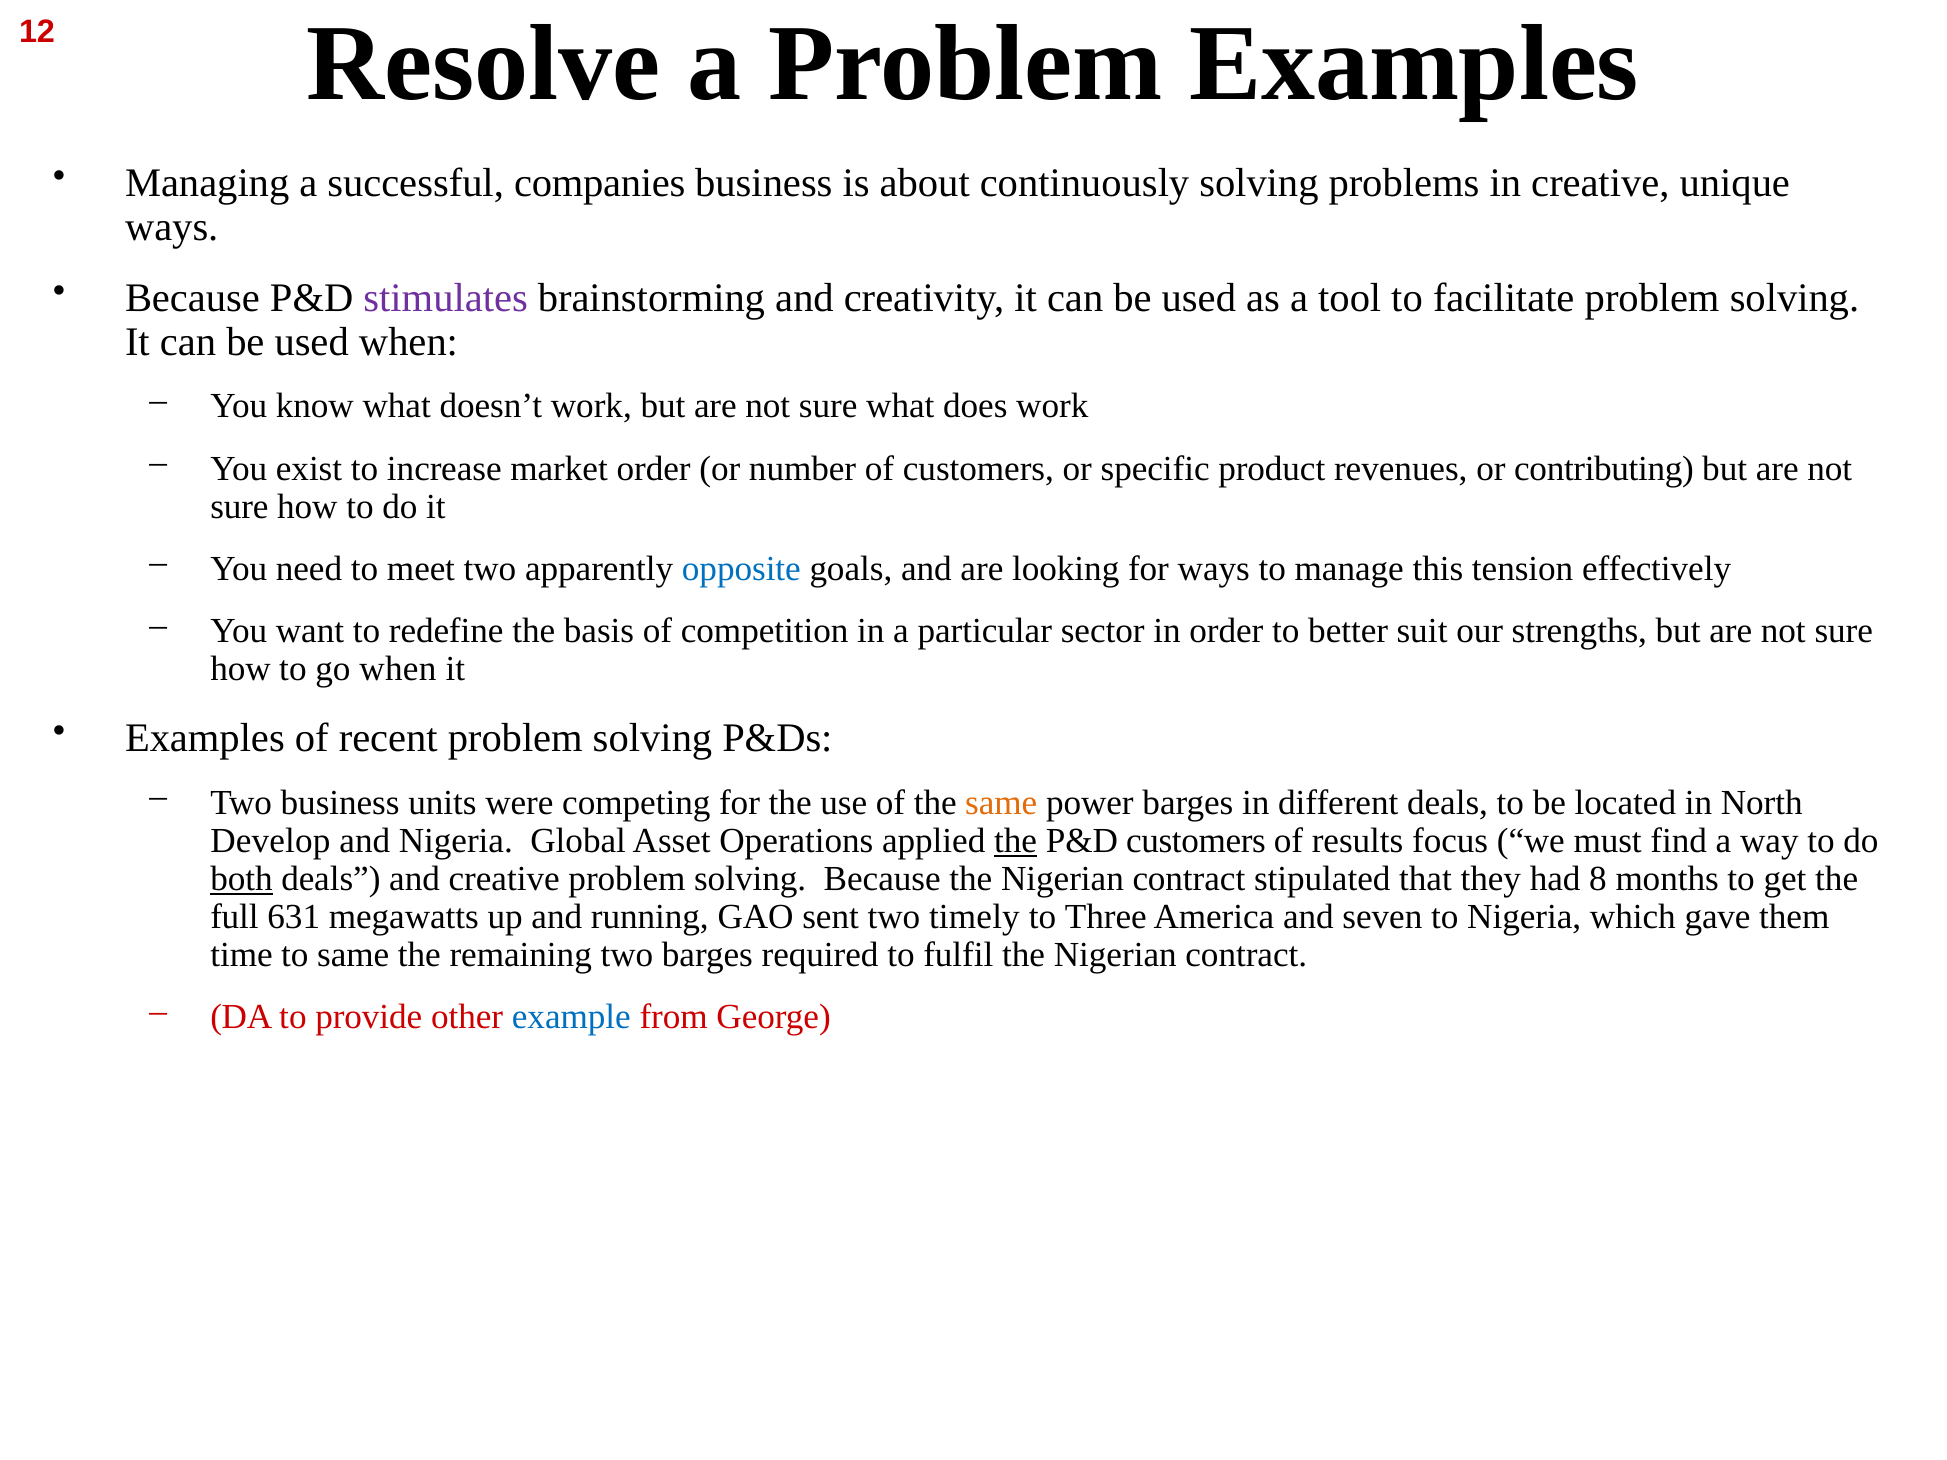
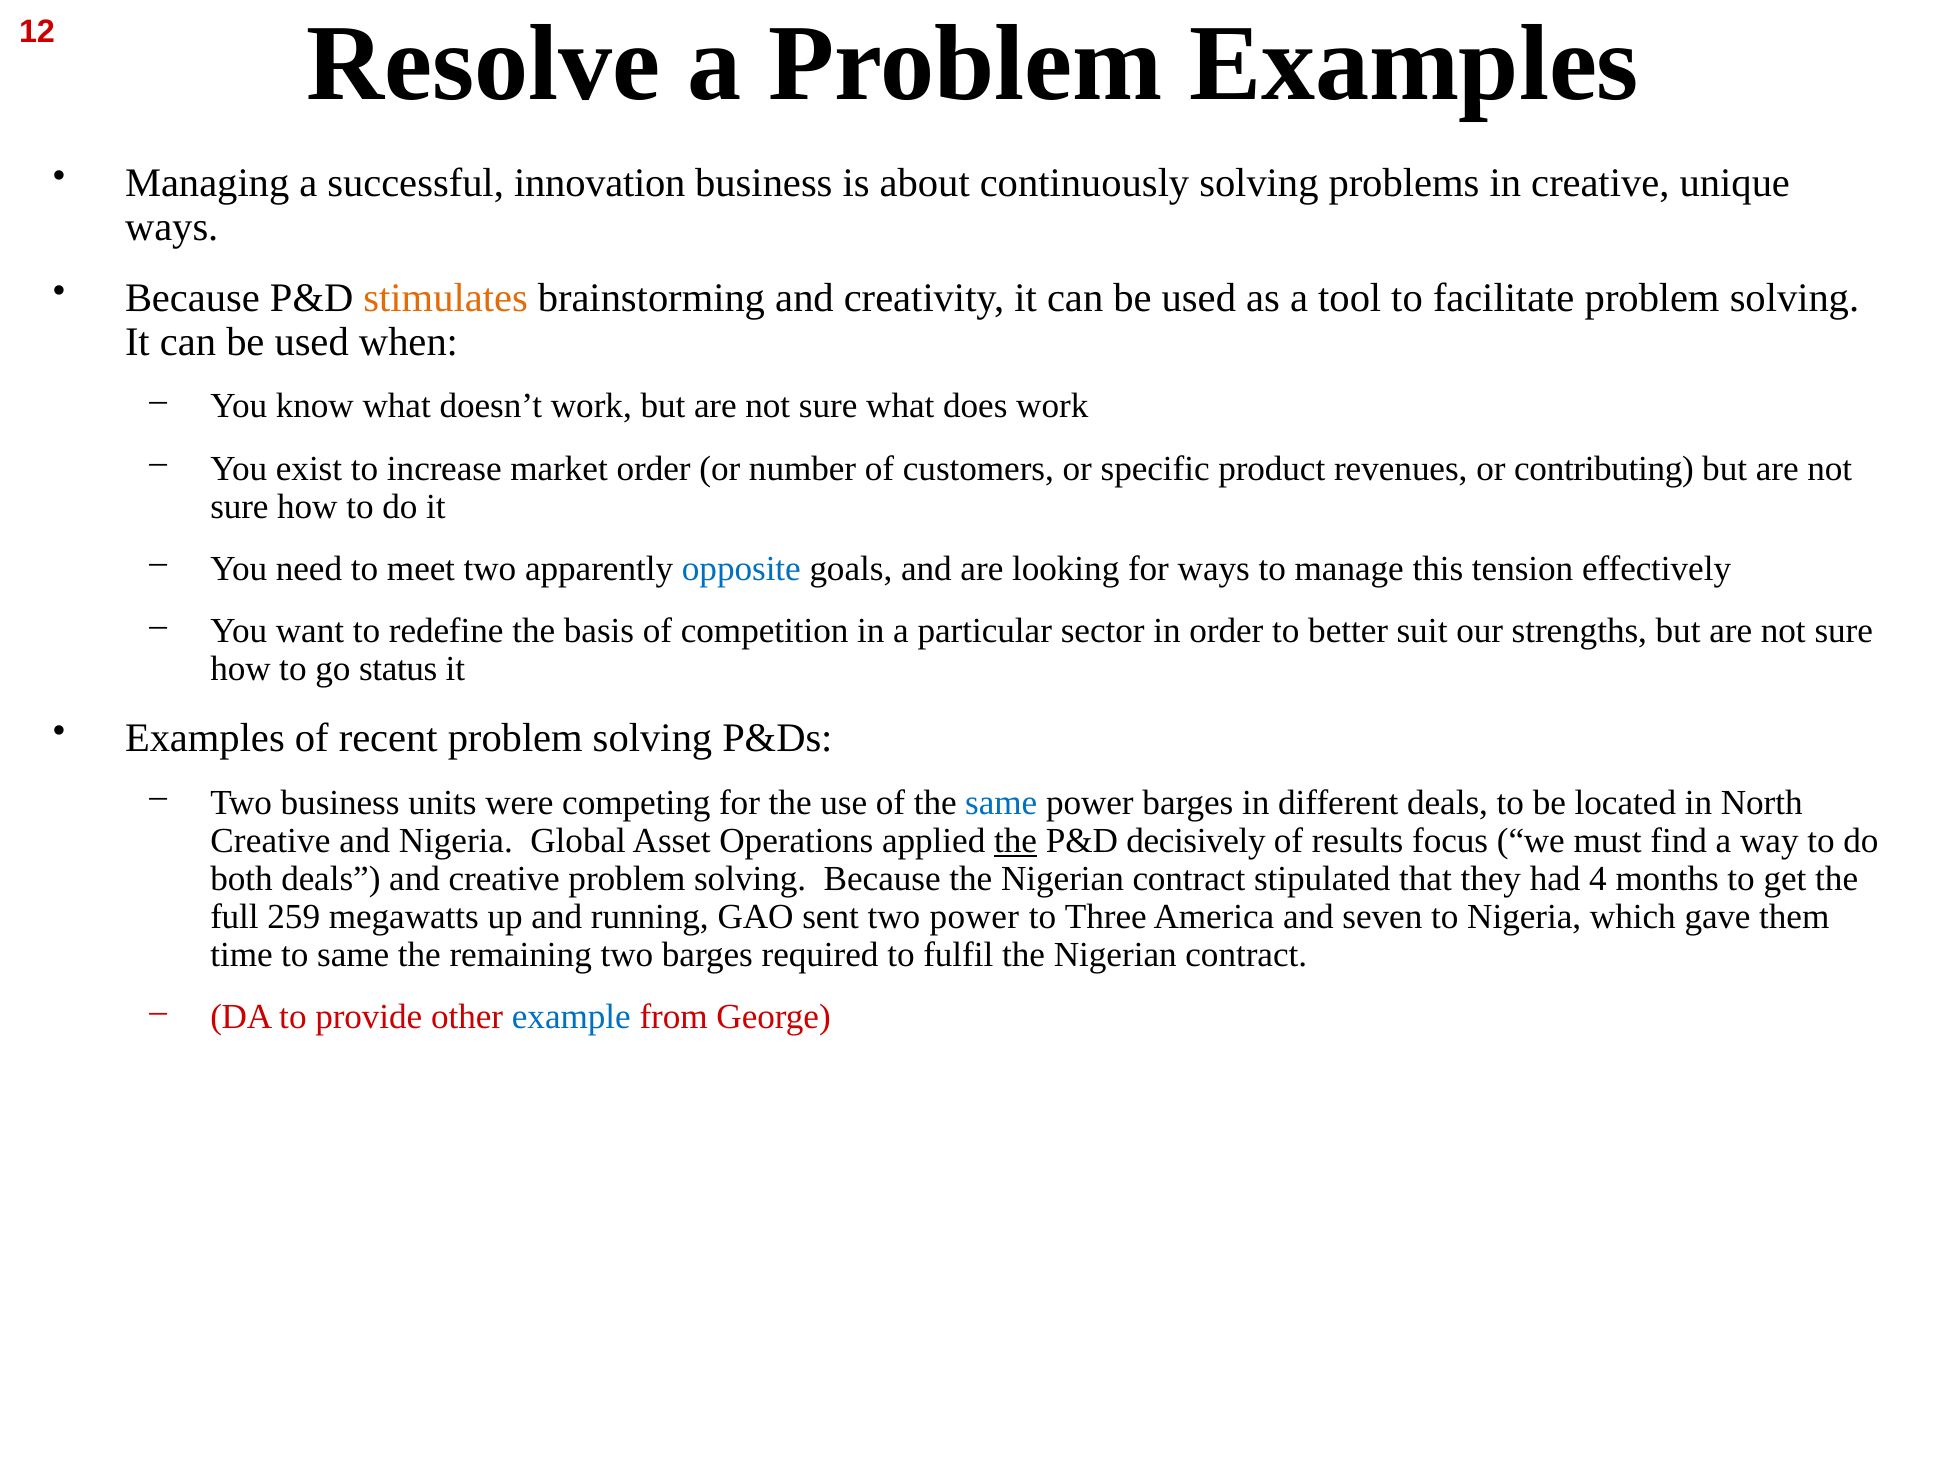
companies: companies -> innovation
stimulates colour: purple -> orange
go when: when -> status
same at (1001, 803) colour: orange -> blue
Develop at (270, 841): Develop -> Creative
P&D customers: customers -> decisively
both underline: present -> none
8: 8 -> 4
631: 631 -> 259
two timely: timely -> power
